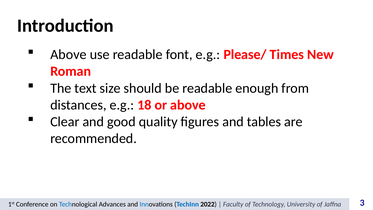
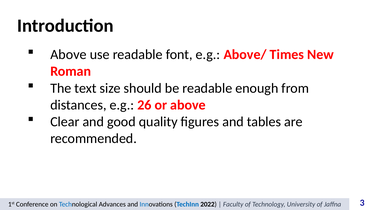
Please/: Please/ -> Above/
18: 18 -> 26
